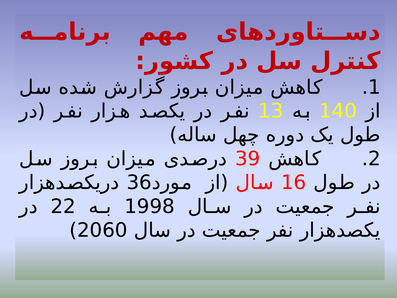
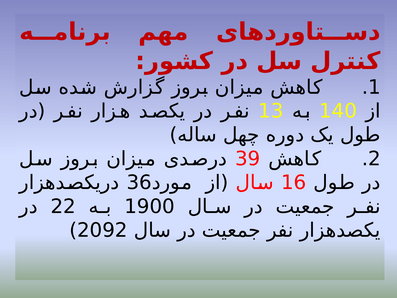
1998: 1998 -> 1900
2060: 2060 -> 2092
